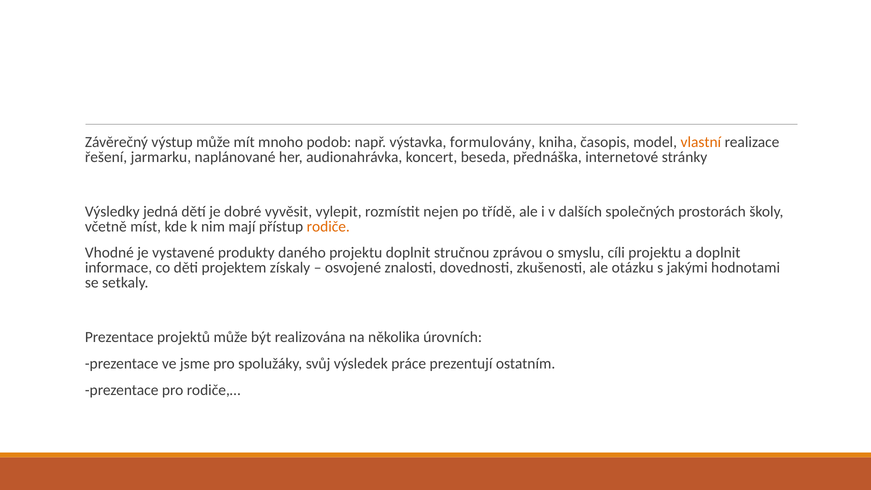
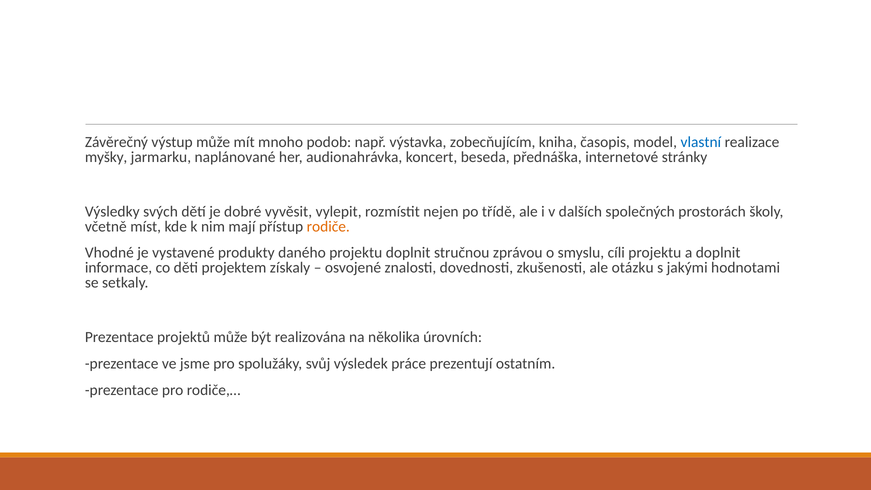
formulovány: formulovány -> zobecňujícím
vlastní colour: orange -> blue
řešení: řešení -> myšky
jedná: jedná -> svých
